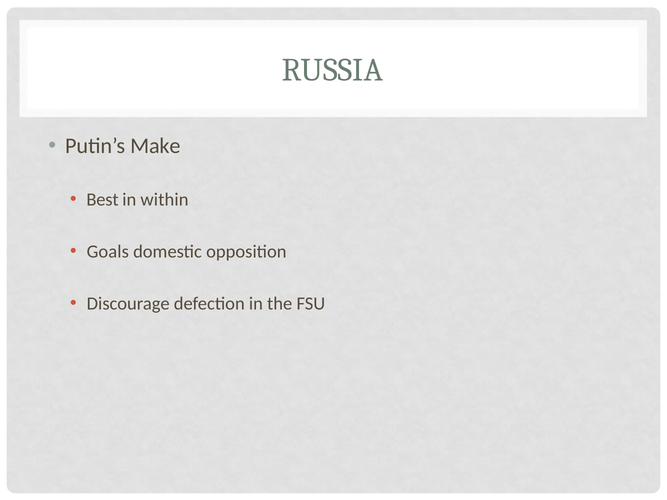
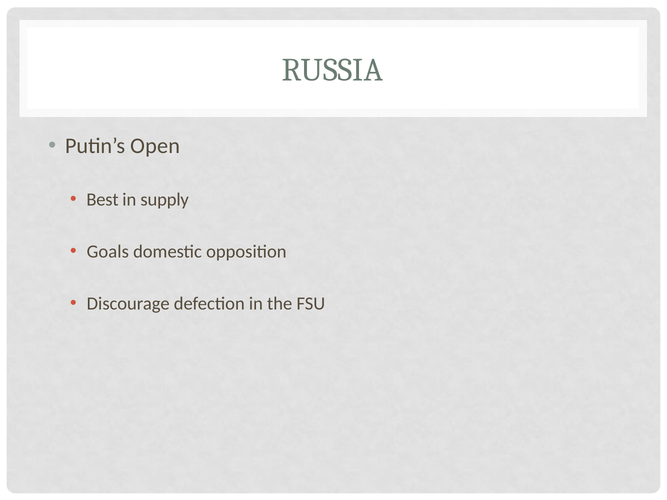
Make: Make -> Open
within: within -> supply
